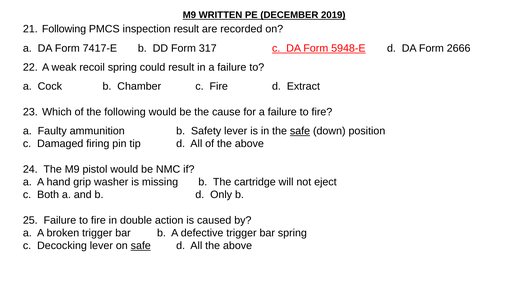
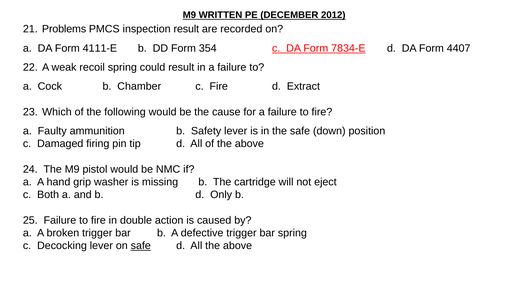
2019: 2019 -> 2012
Following at (64, 29): Following -> Problems
7417-E: 7417-E -> 4111-E
317: 317 -> 354
5948-E: 5948-E -> 7834-E
2666: 2666 -> 4407
safe at (300, 131) underline: present -> none
